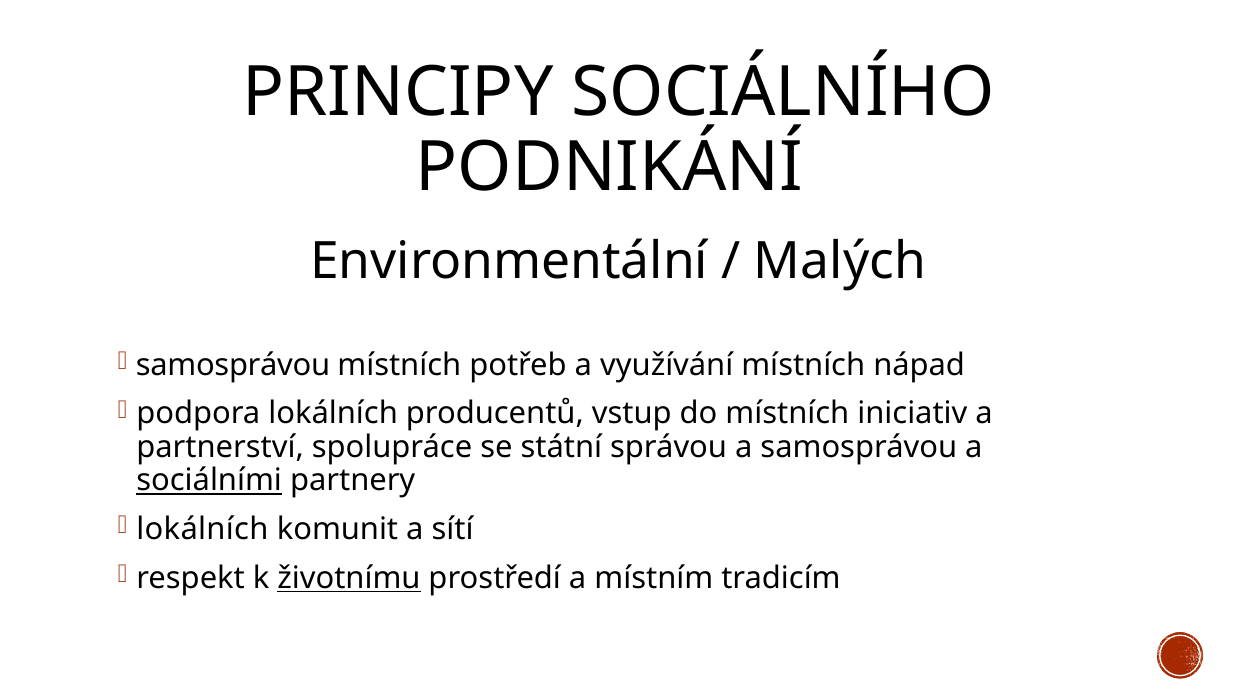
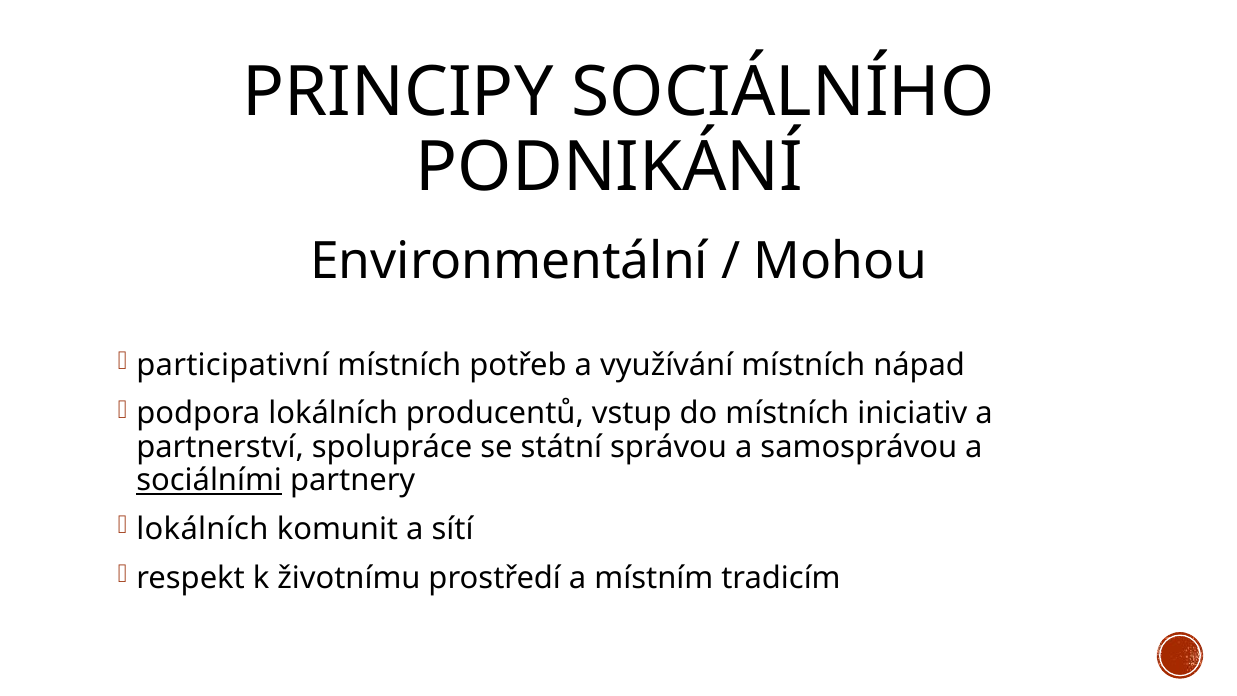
Malých: Malých -> Mohou
samosprávou at (233, 365): samosprávou -> participativní
životnímu underline: present -> none
